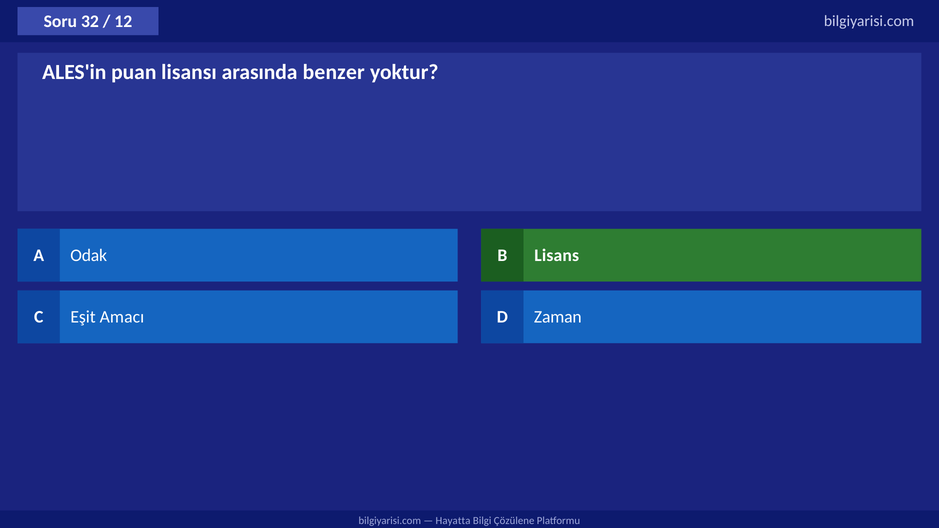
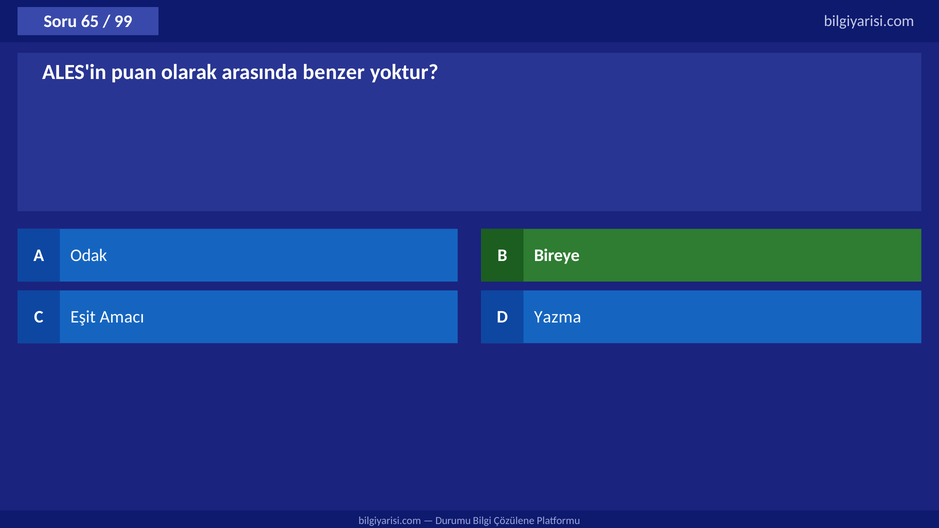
32: 32 -> 65
12: 12 -> 99
lisansı: lisansı -> olarak
Lisans: Lisans -> Bireye
Zaman: Zaman -> Yazma
Hayatta: Hayatta -> Durumu
